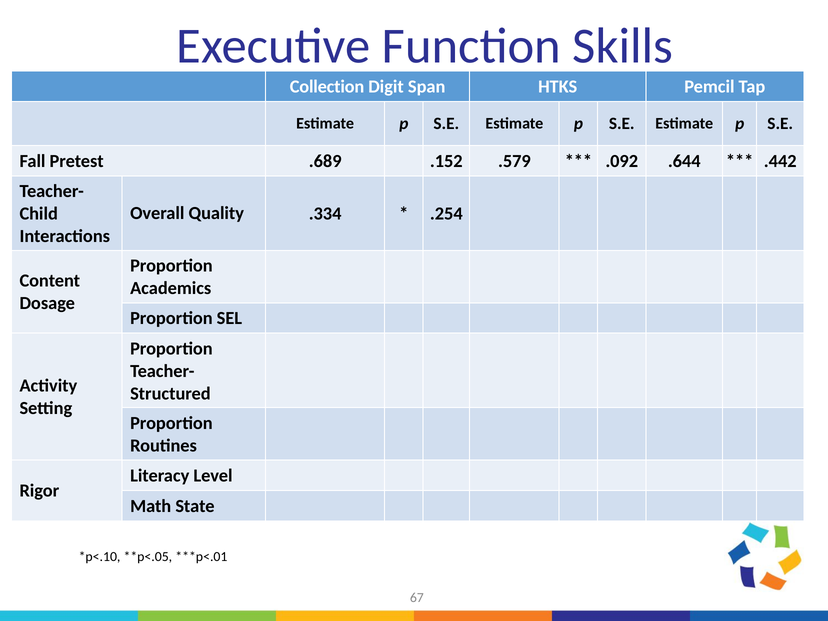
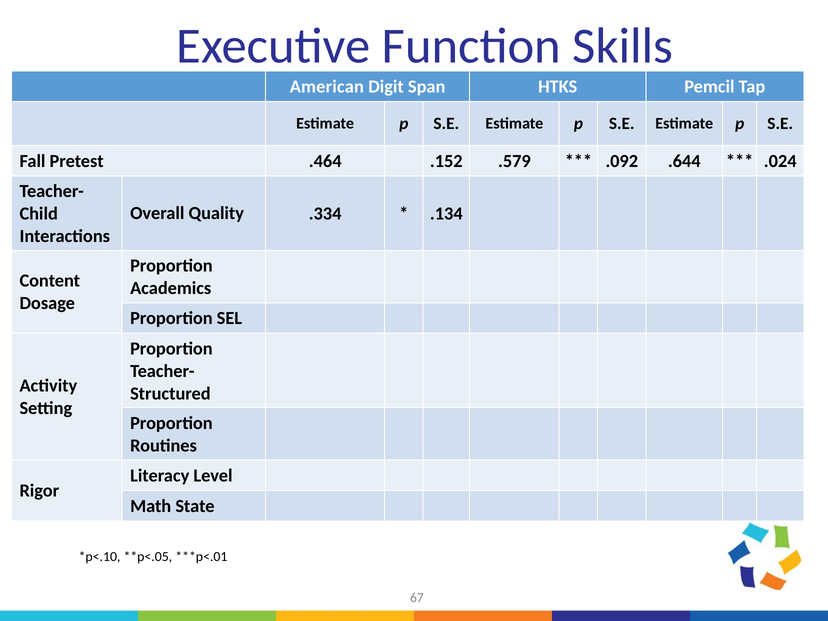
Collection: Collection -> American
.689: .689 -> .464
.442: .442 -> .024
.254: .254 -> .134
